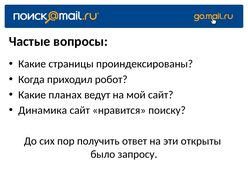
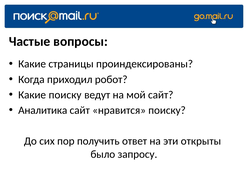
Какие планах: планах -> поиску
Динамика: Динамика -> Аналитика
